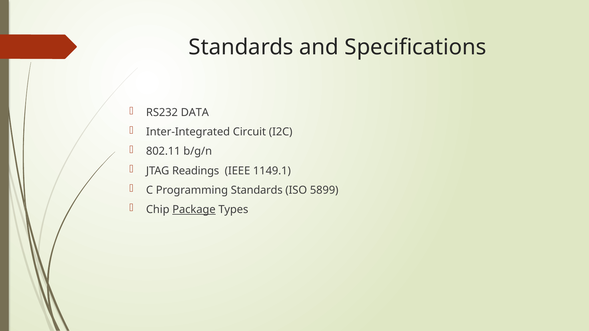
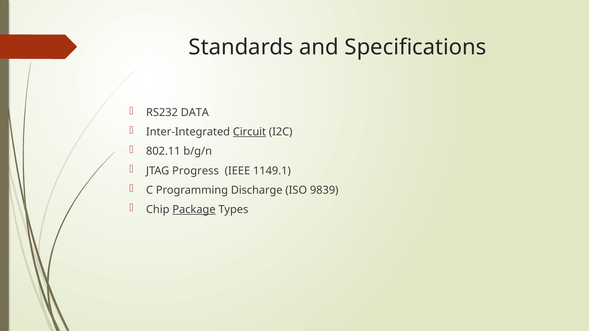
Circuit underline: none -> present
Readings: Readings -> Progress
Programming Standards: Standards -> Discharge
5899: 5899 -> 9839
